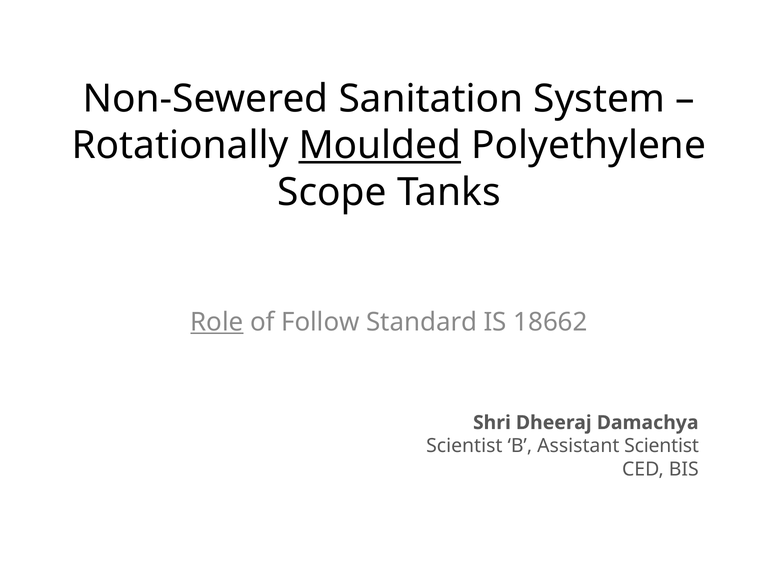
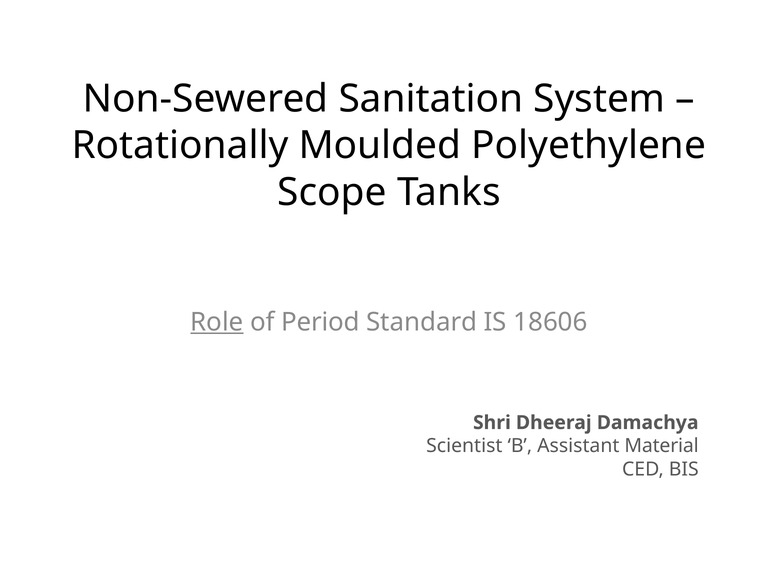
Moulded underline: present -> none
Follow: Follow -> Period
18662: 18662 -> 18606
Assistant Scientist: Scientist -> Material
